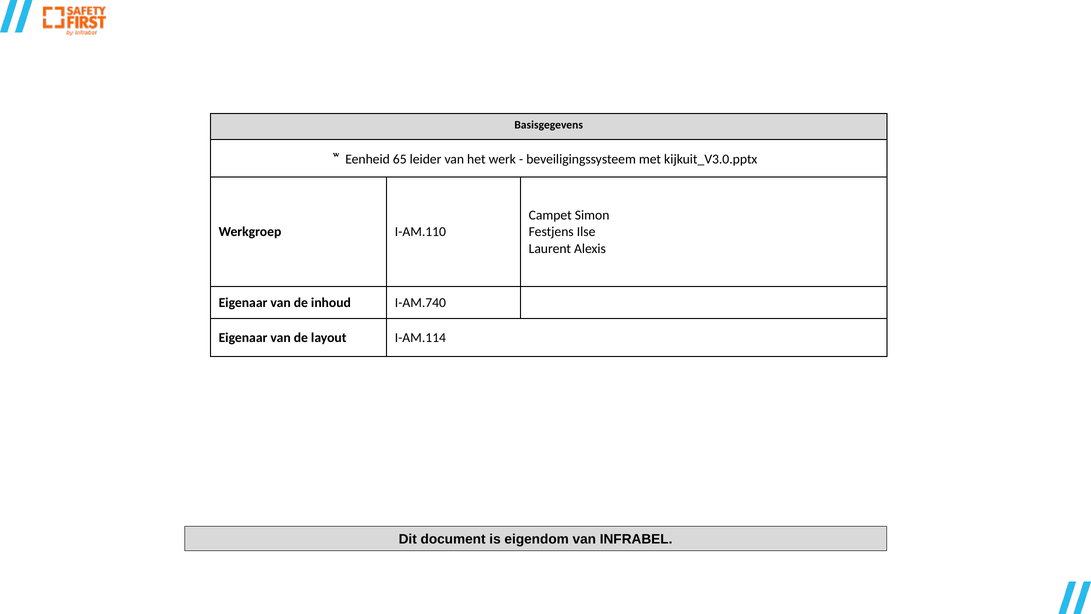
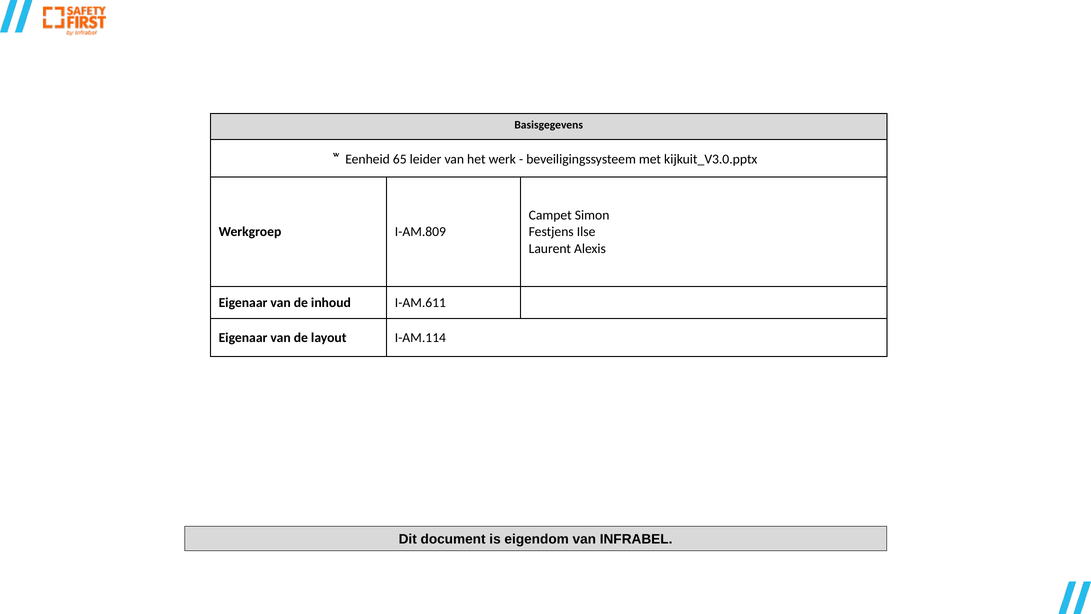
I-AM.110: I-AM.110 -> I-AM.809
I-AM.740: I-AM.740 -> I-AM.611
